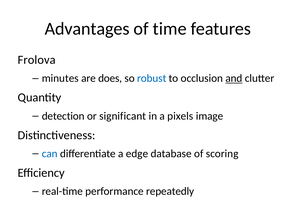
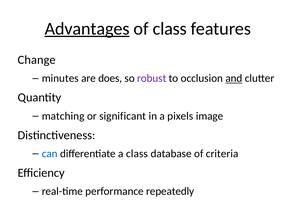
Advantages underline: none -> present
of time: time -> class
Frolova: Frolova -> Change
robust colour: blue -> purple
detection: detection -> matching
a edge: edge -> class
scoring: scoring -> criteria
